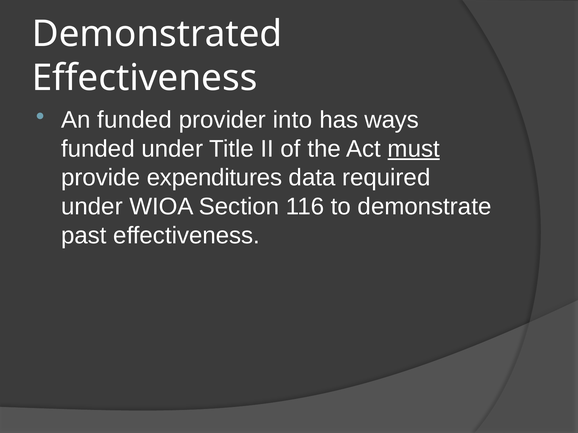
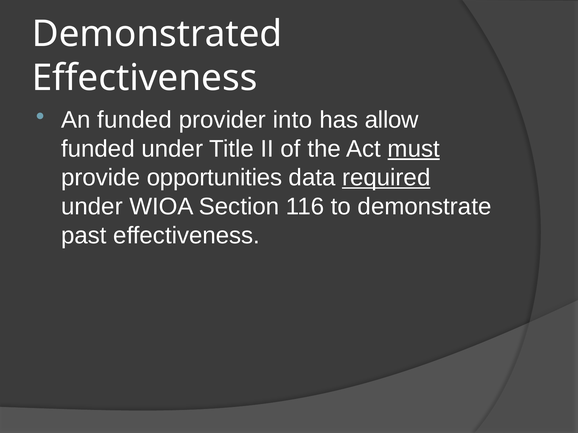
ways: ways -> allow
expenditures: expenditures -> opportunities
required underline: none -> present
